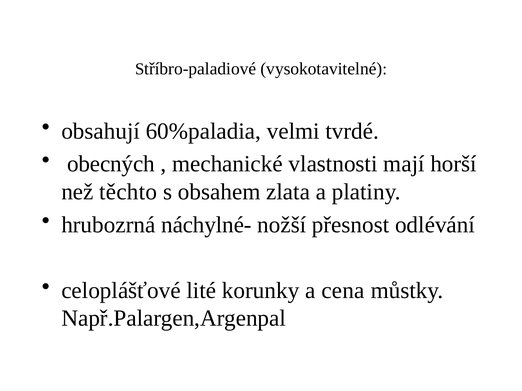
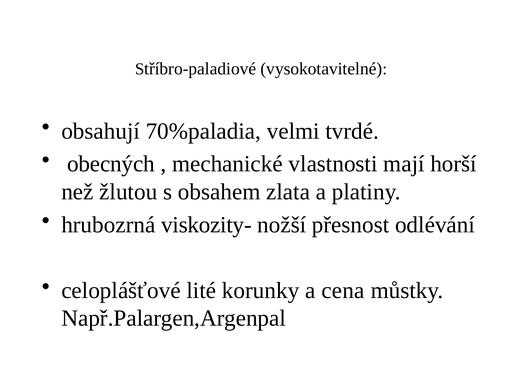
60%paladia: 60%paladia -> 70%paladia
těchto: těchto -> žlutou
náchylné-: náchylné- -> viskozity-
